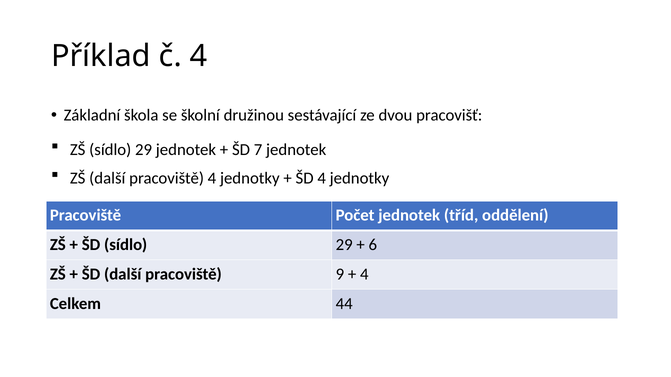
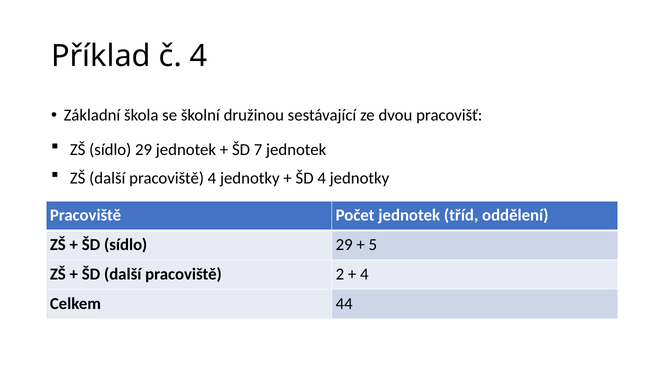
6: 6 -> 5
9: 9 -> 2
